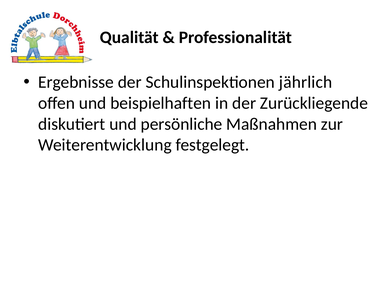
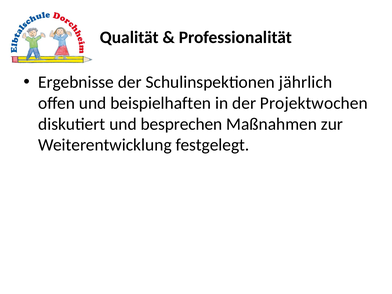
Zurückliegende: Zurückliegende -> Projektwochen
persönliche: persönliche -> besprechen
